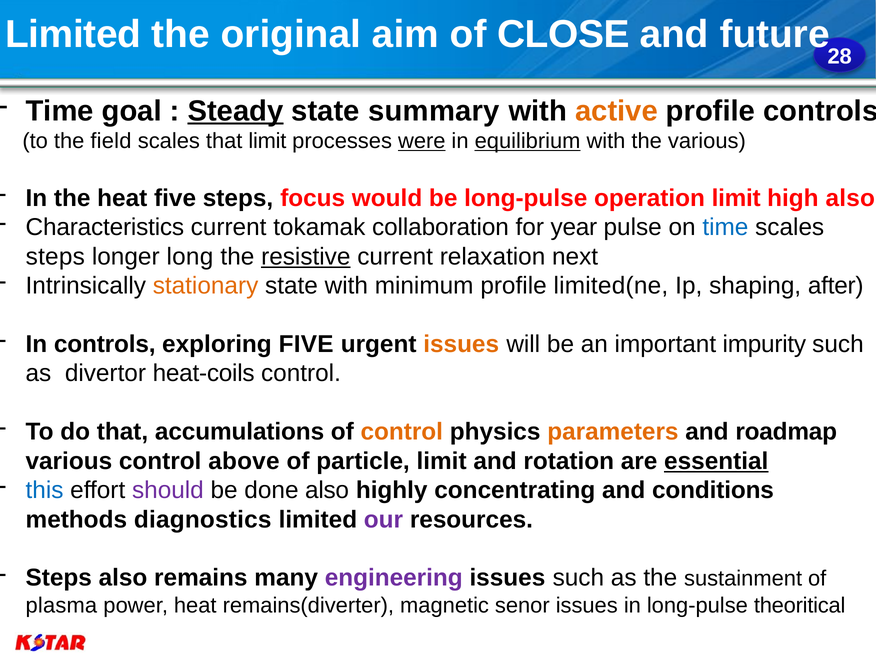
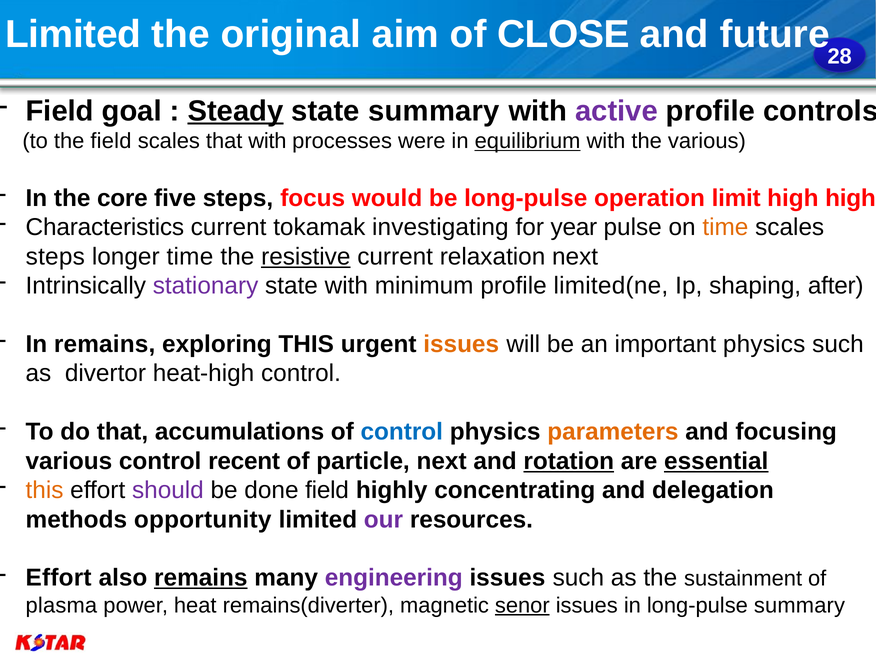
Time at (60, 111): Time -> Field
active colour: orange -> purple
that limit: limit -> with
were underline: present -> none
the heat: heat -> core
high also: also -> high
collaboration: collaboration -> investigating
time at (725, 227) colour: blue -> orange
longer long: long -> time
stationary colour: orange -> purple
In controls: controls -> remains
exploring FIVE: FIVE -> THIS
important impurity: impurity -> physics
heat-coils: heat-coils -> heat-high
control at (402, 432) colour: orange -> blue
roadmap: roadmap -> focusing
above: above -> recent
particle limit: limit -> next
rotation underline: none -> present
this at (45, 490) colour: blue -> orange
done also: also -> field
conditions: conditions -> delegation
diagnostics: diagnostics -> opportunity
Steps at (59, 578): Steps -> Effort
remains at (201, 578) underline: none -> present
senor underline: none -> present
long-pulse theoritical: theoritical -> summary
